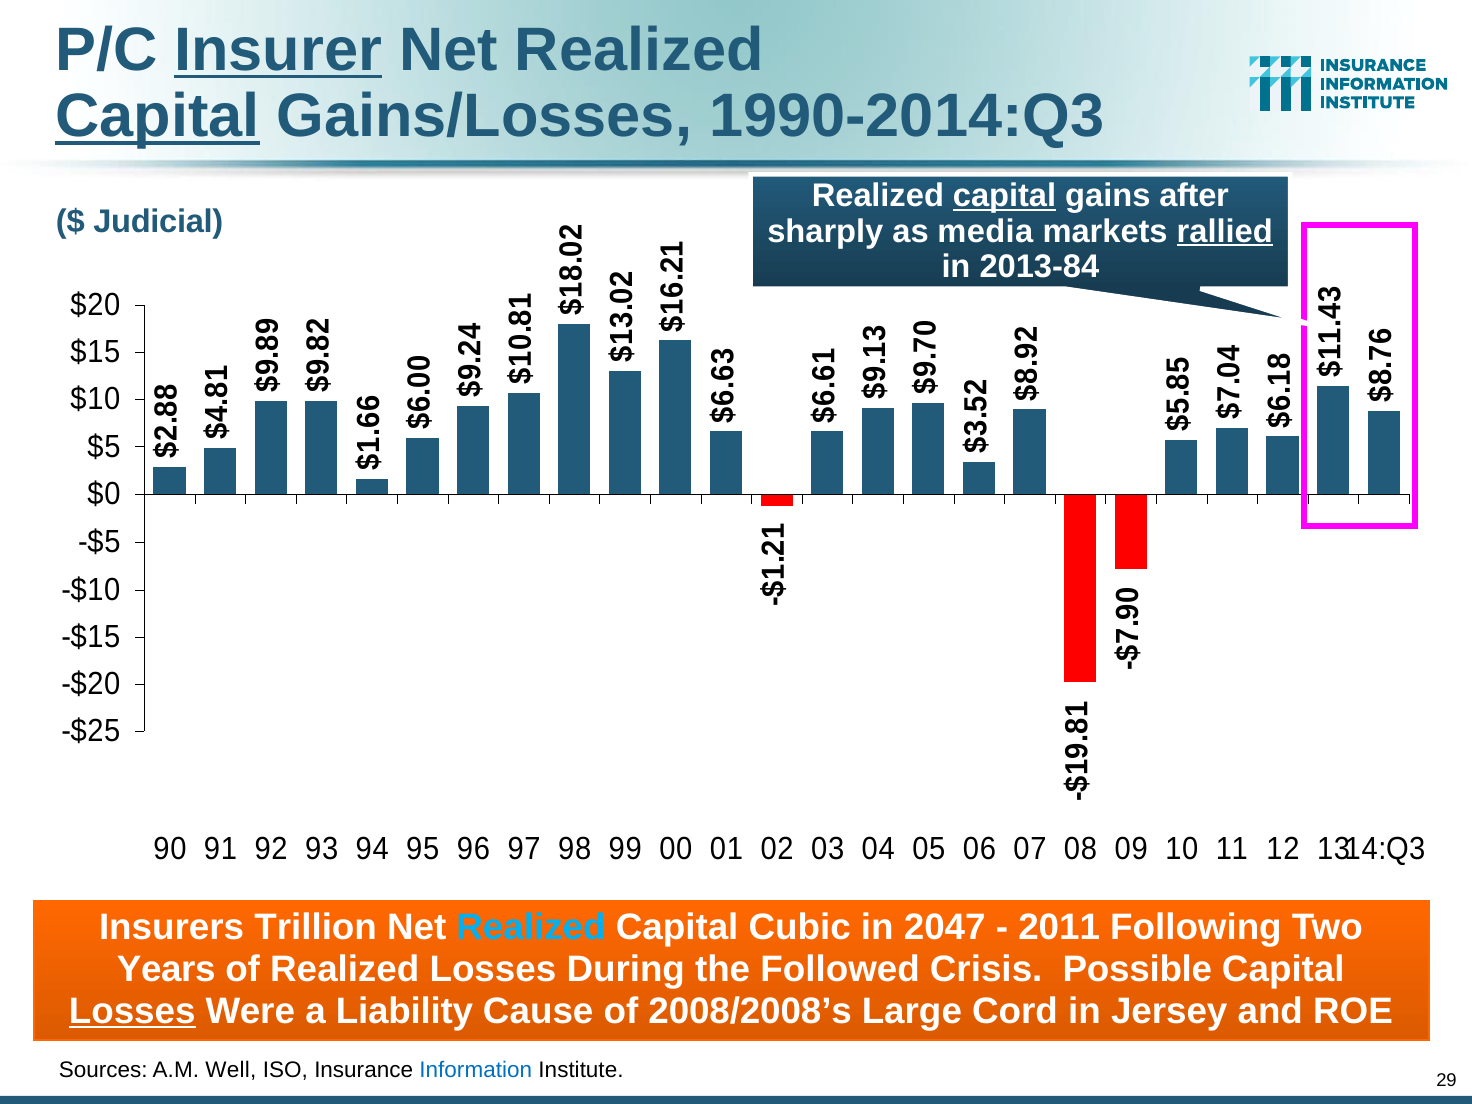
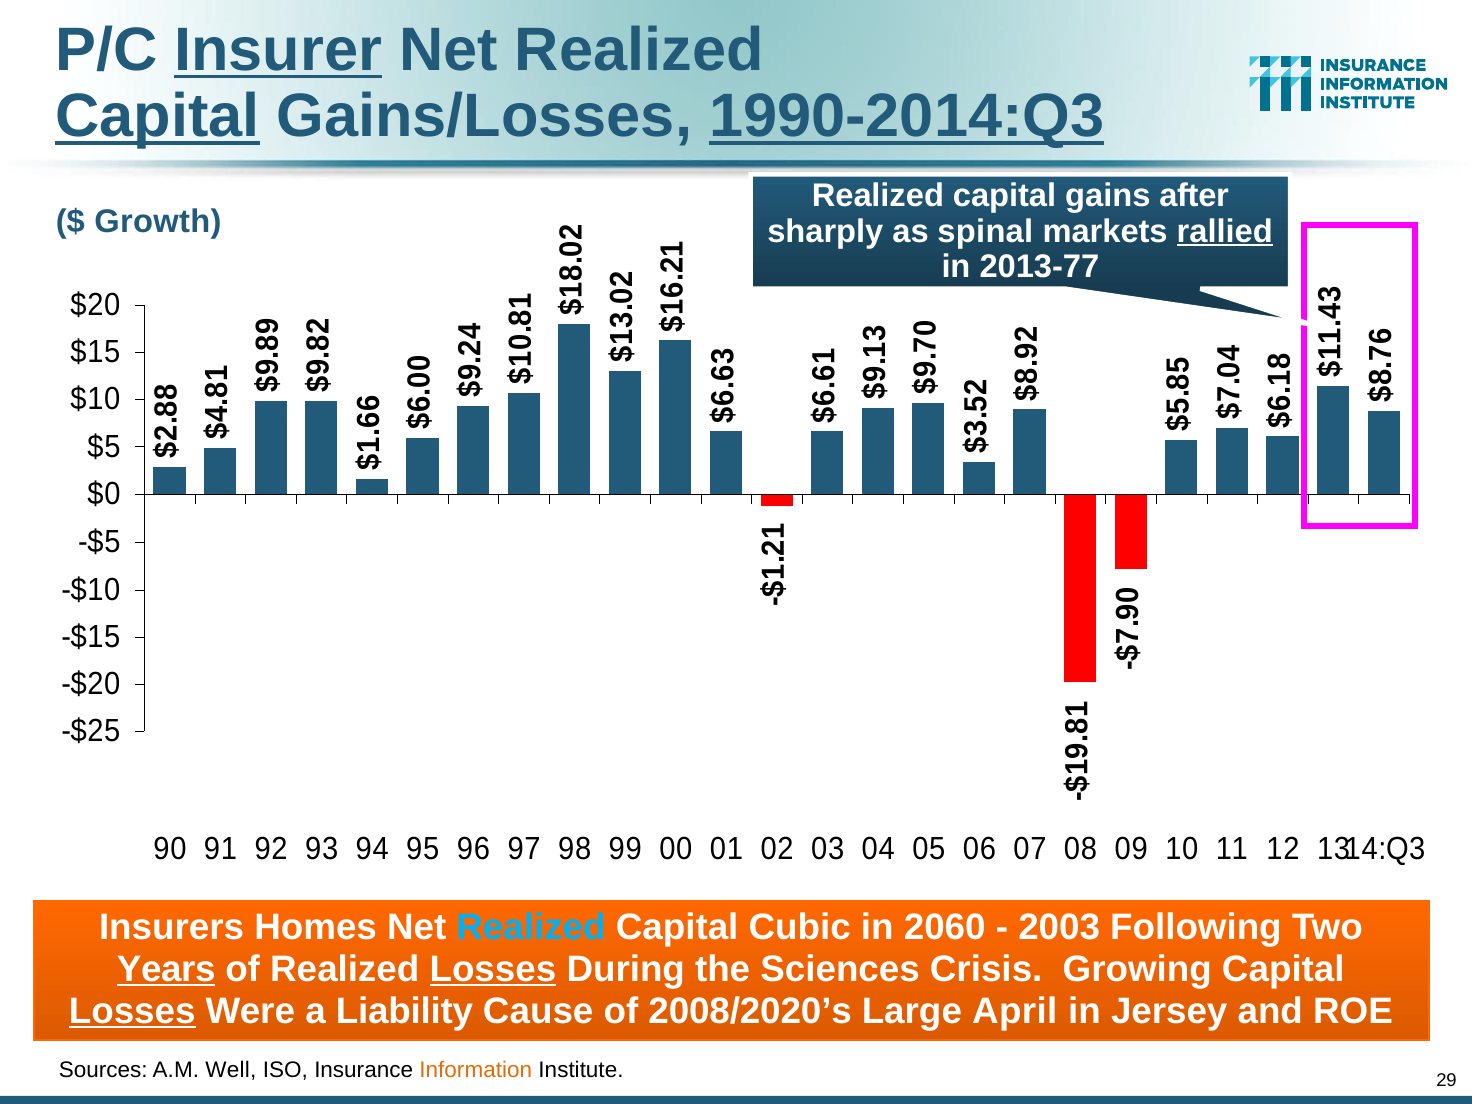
1990-2014:Q3 underline: none -> present
capital at (1005, 196) underline: present -> none
Judicial: Judicial -> Growth
media: media -> spinal
2013-84: 2013-84 -> 2013-77
Trillion: Trillion -> Homes
2047: 2047 -> 2060
2011: 2011 -> 2003
Years underline: none -> present
Losses at (493, 969) underline: none -> present
Followed: Followed -> Sciences
Possible: Possible -> Growing
2008/2008’s: 2008/2008’s -> 2008/2020’s
Cord: Cord -> April
Information colour: blue -> orange
